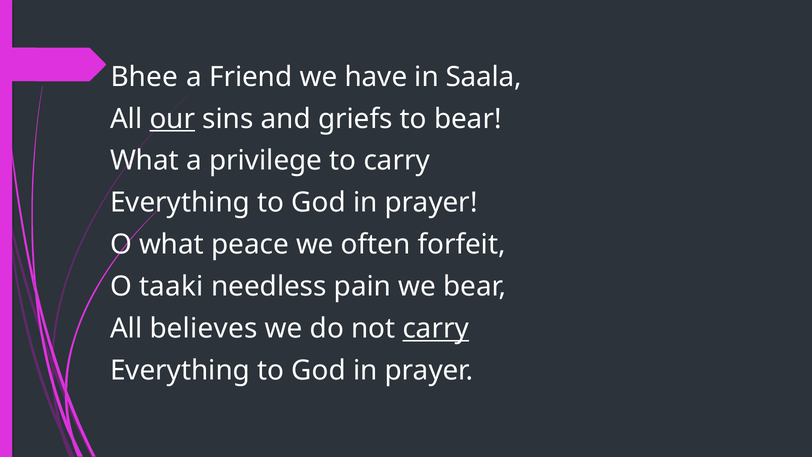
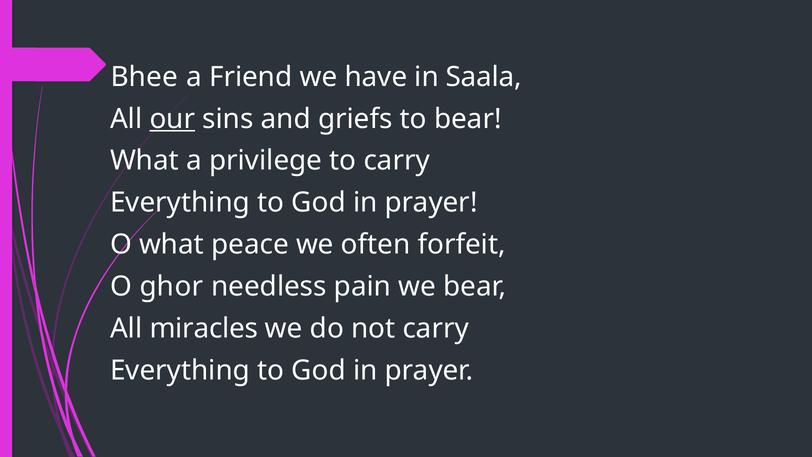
taaki: taaki -> ghor
believes: believes -> miracles
carry at (436, 329) underline: present -> none
